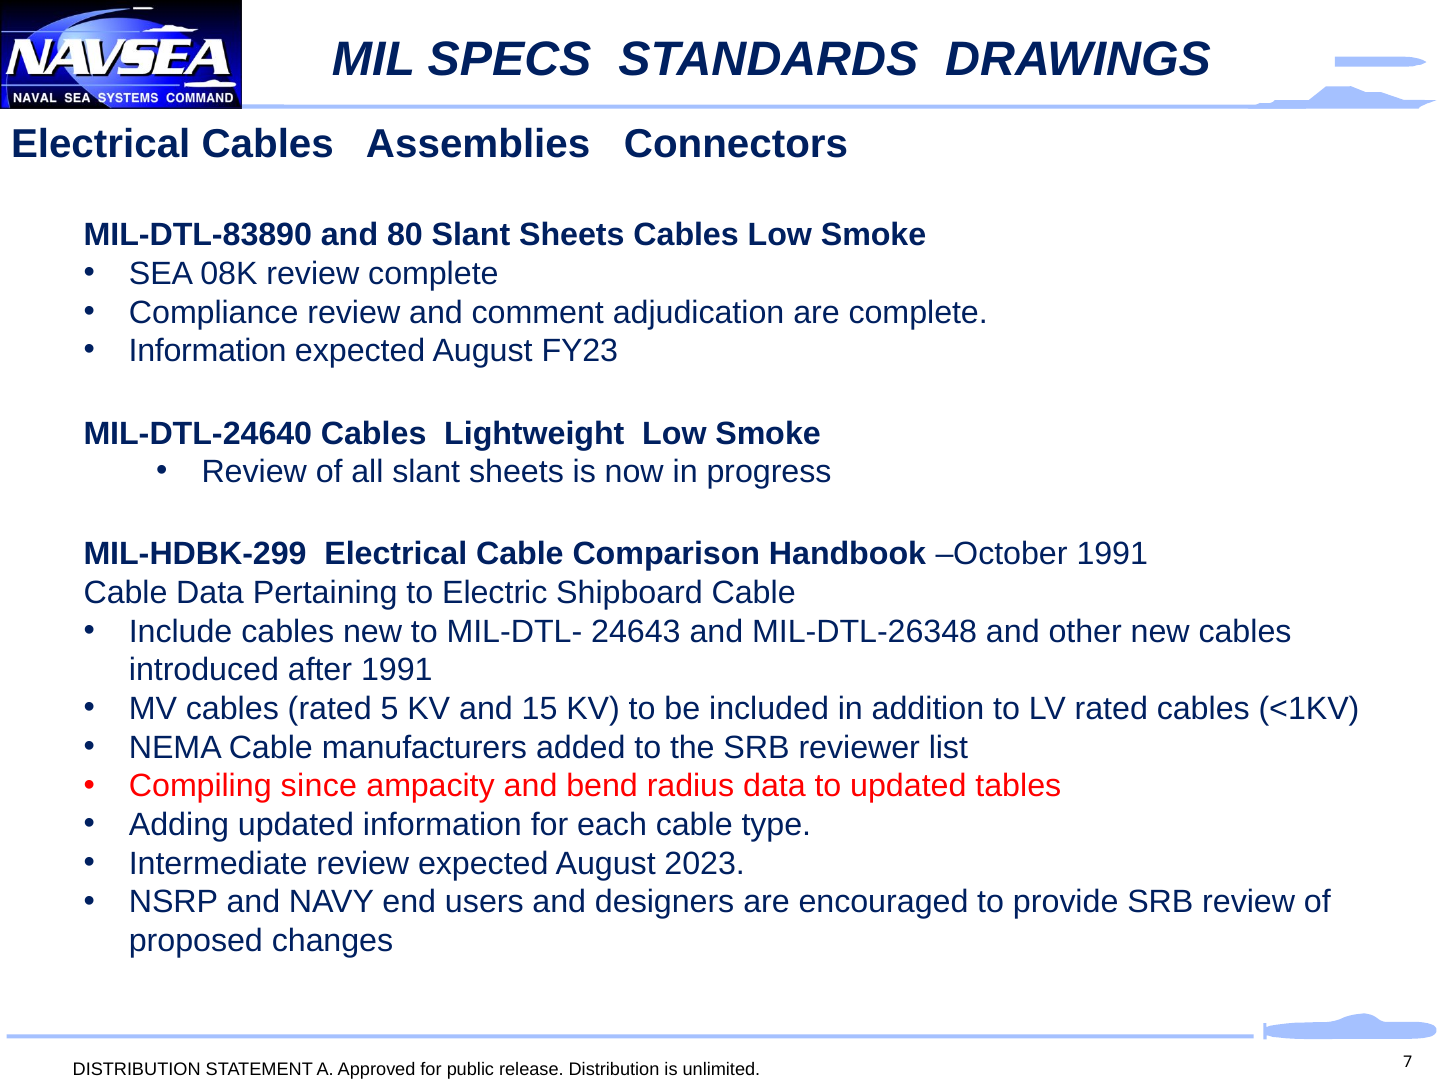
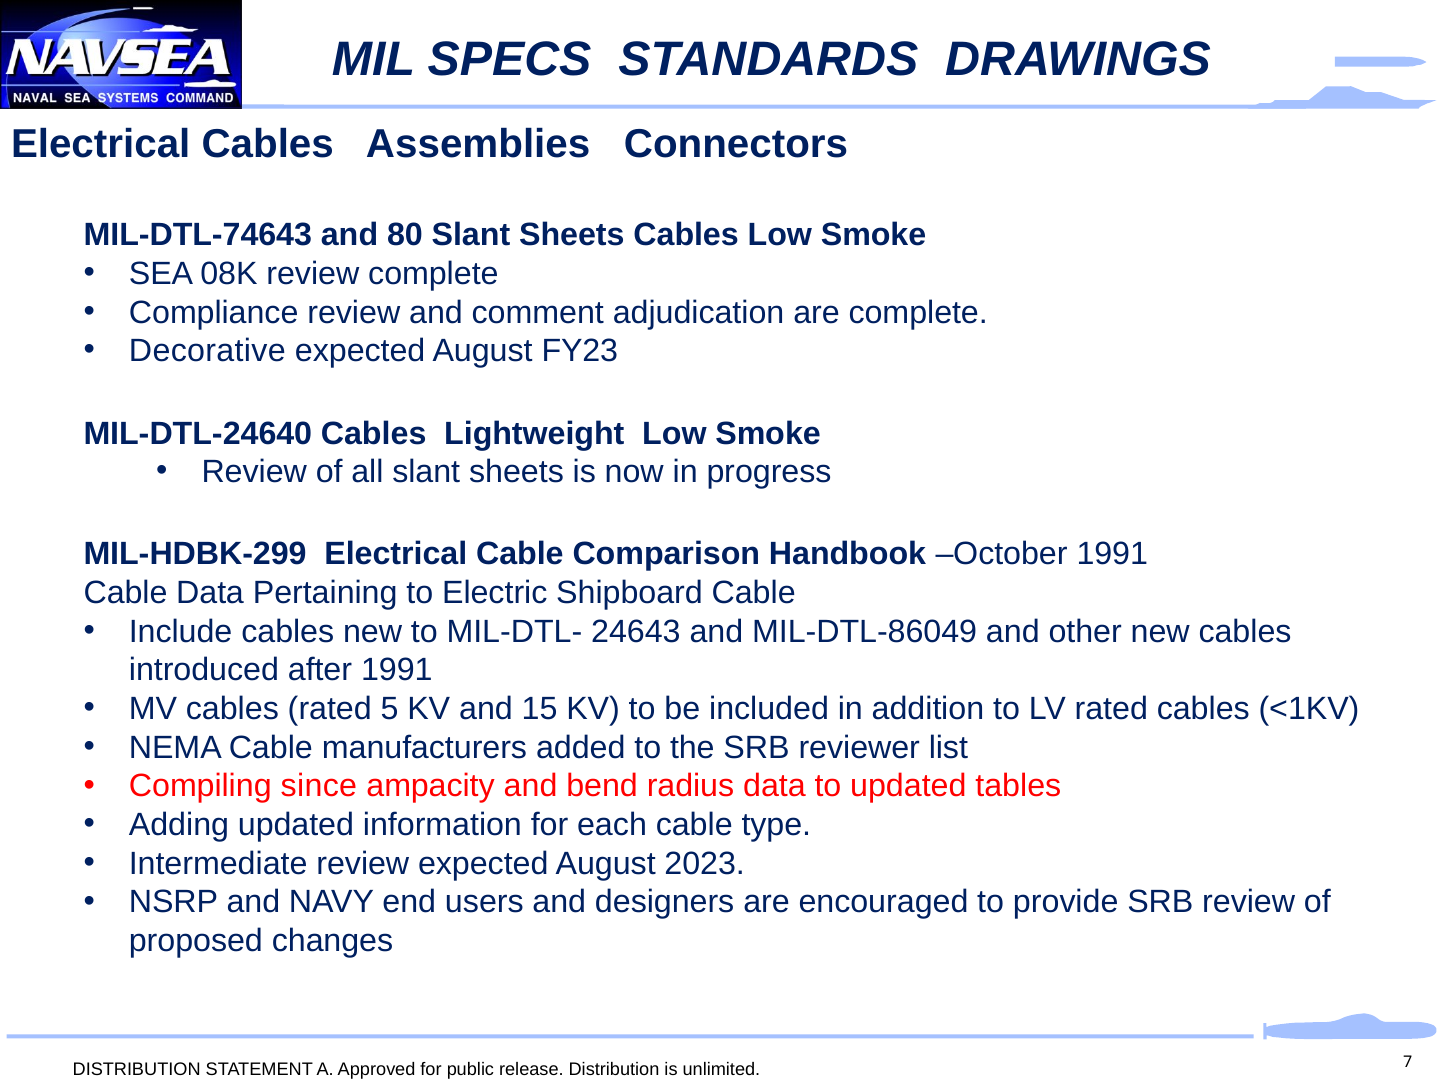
MIL-DTL-83890: MIL-DTL-83890 -> MIL-DTL-74643
Information at (208, 351): Information -> Decorative
MIL-DTL-26348: MIL-DTL-26348 -> MIL-DTL-86049
